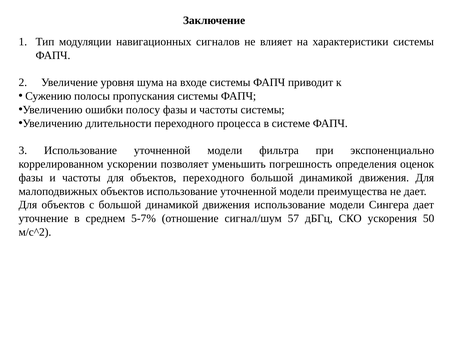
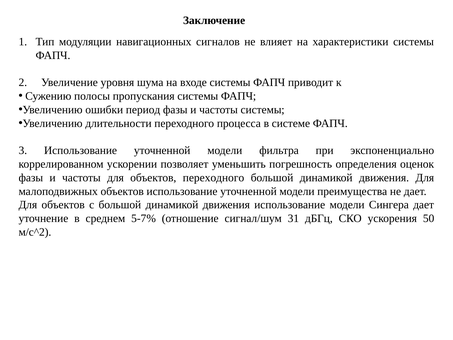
полосу: полосу -> период
57: 57 -> 31
